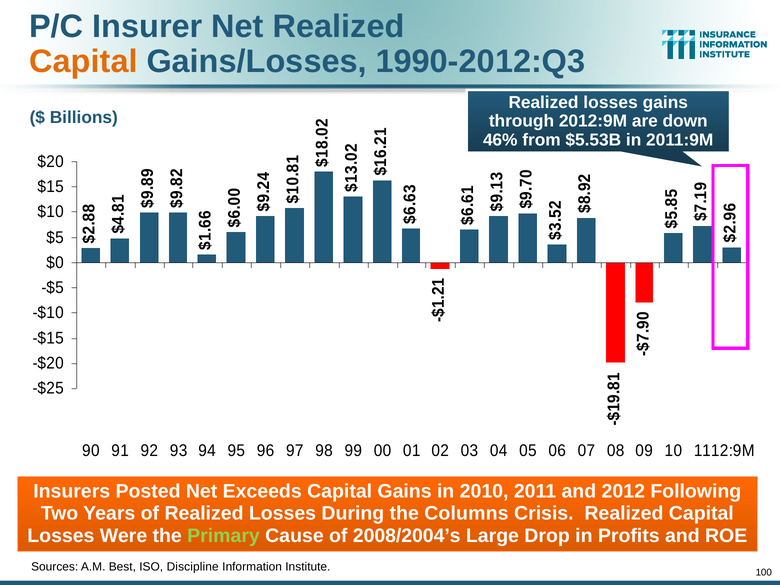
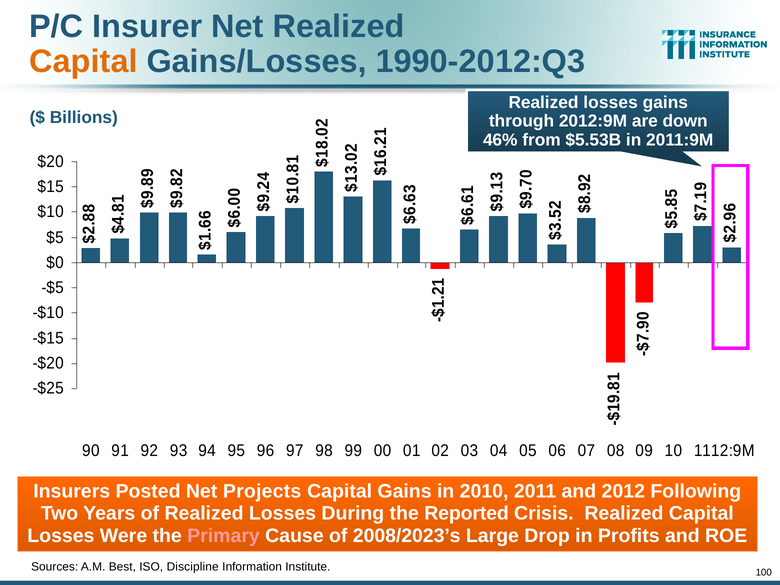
Exceeds: Exceeds -> Projects
Columns: Columns -> Reported
Primary colour: light green -> pink
2008/2004’s: 2008/2004’s -> 2008/2023’s
